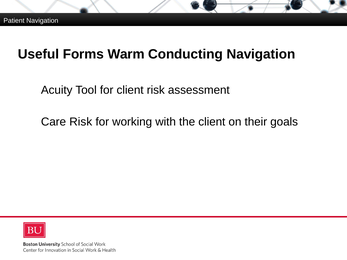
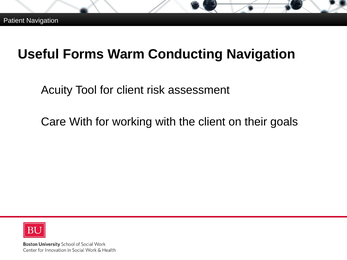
Care Risk: Risk -> With
